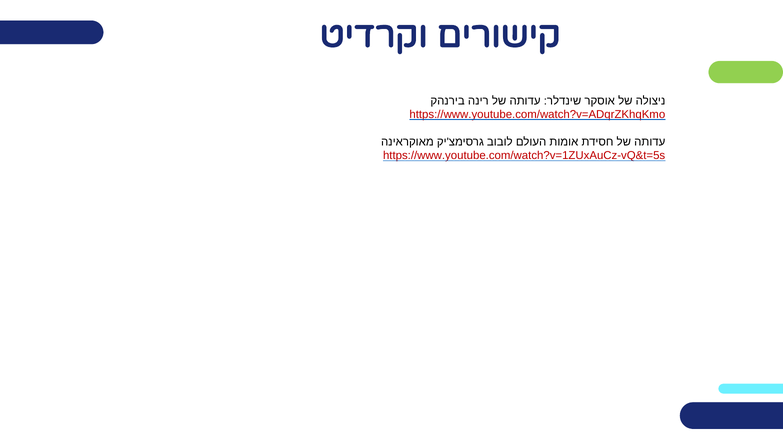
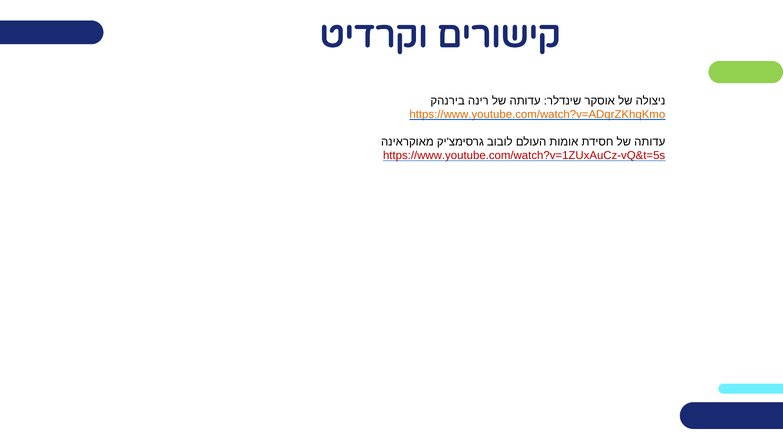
https://www.youtube.com/watch?v=ADqrZKhqKmo colour: red -> orange
